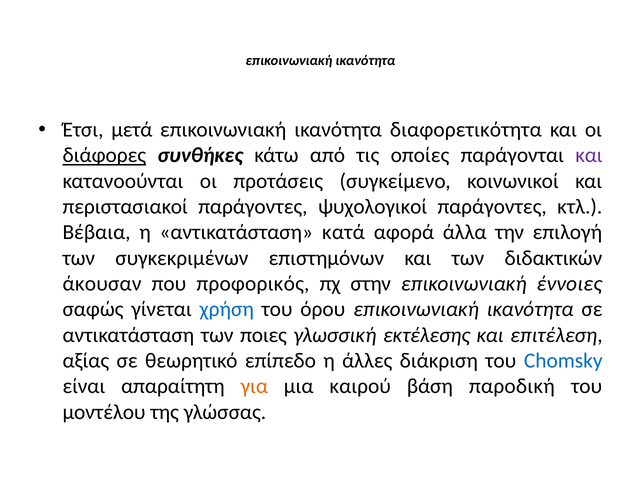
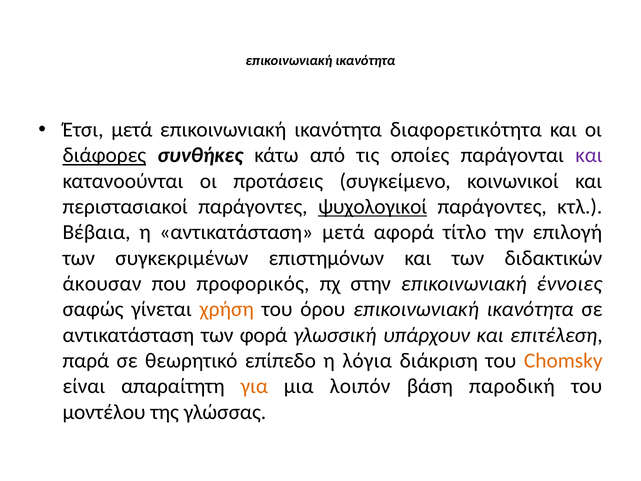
ψυχολογικοί underline: none -> present
αντικατάσταση κατά: κατά -> μετά
άλλα: άλλα -> τίτλο
χρήση colour: blue -> orange
ποιες: ποιες -> φορά
εκτέλεσης: εκτέλεσης -> υπάρχουν
αξίας: αξίας -> παρά
άλλες: άλλες -> λόγια
Chomsky colour: blue -> orange
καιρού: καιρού -> λοιπόν
